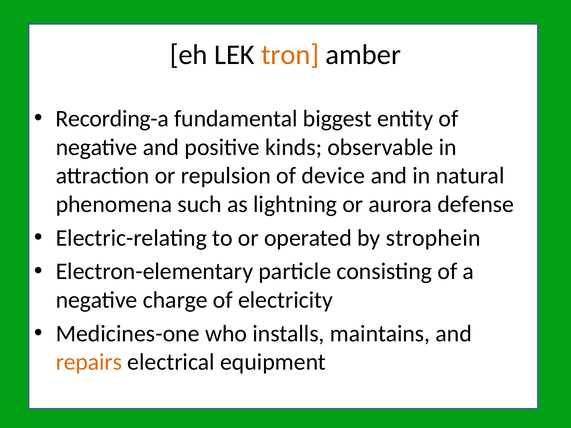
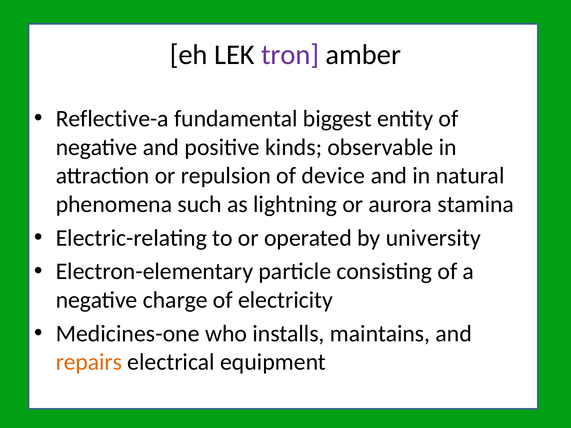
tron colour: orange -> purple
Recording-a: Recording-a -> Reflective-a
defense: defense -> stamina
strophein: strophein -> university
